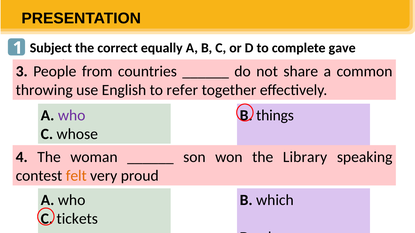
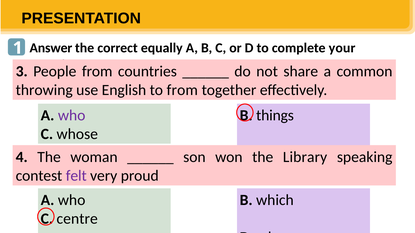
Subject: Subject -> Answer
gave: gave -> your
to refer: refer -> from
felt colour: orange -> purple
tickets: tickets -> centre
